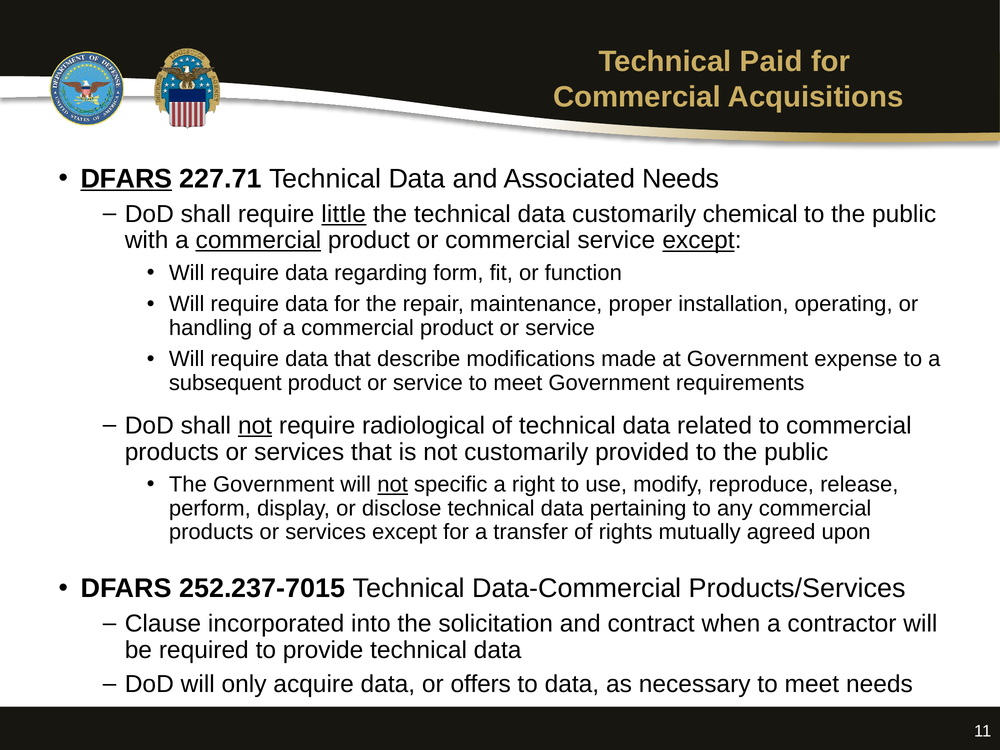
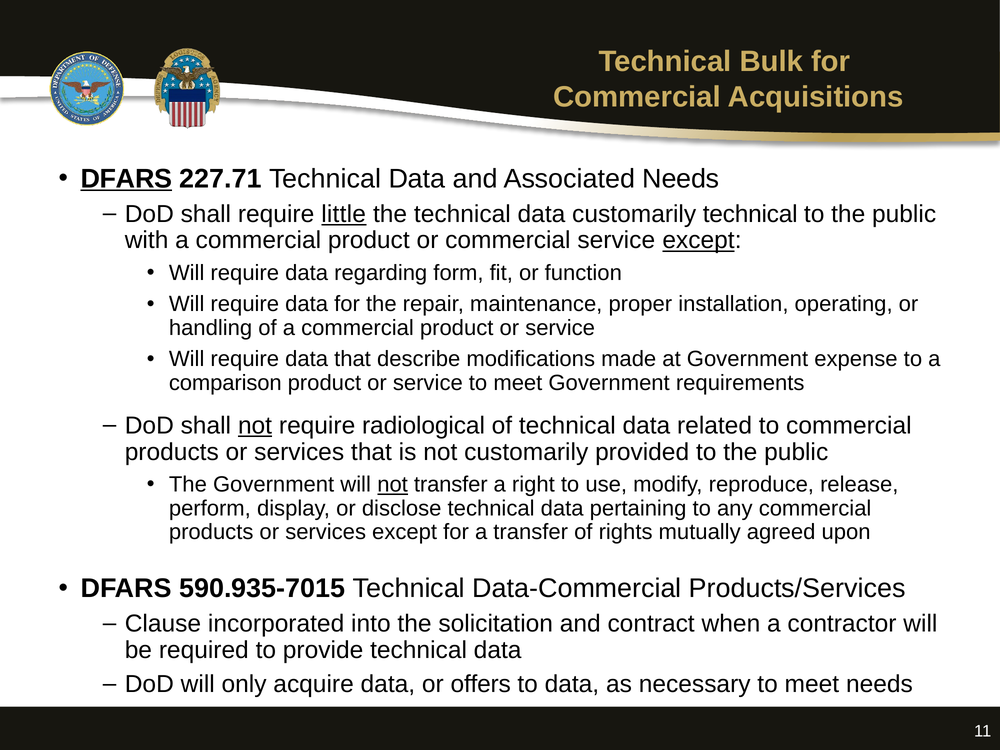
Paid: Paid -> Bulk
customarily chemical: chemical -> technical
commercial at (258, 240) underline: present -> none
subsequent: subsequent -> comparison
not specific: specific -> transfer
252.237-7015: 252.237-7015 -> 590.935-7015
